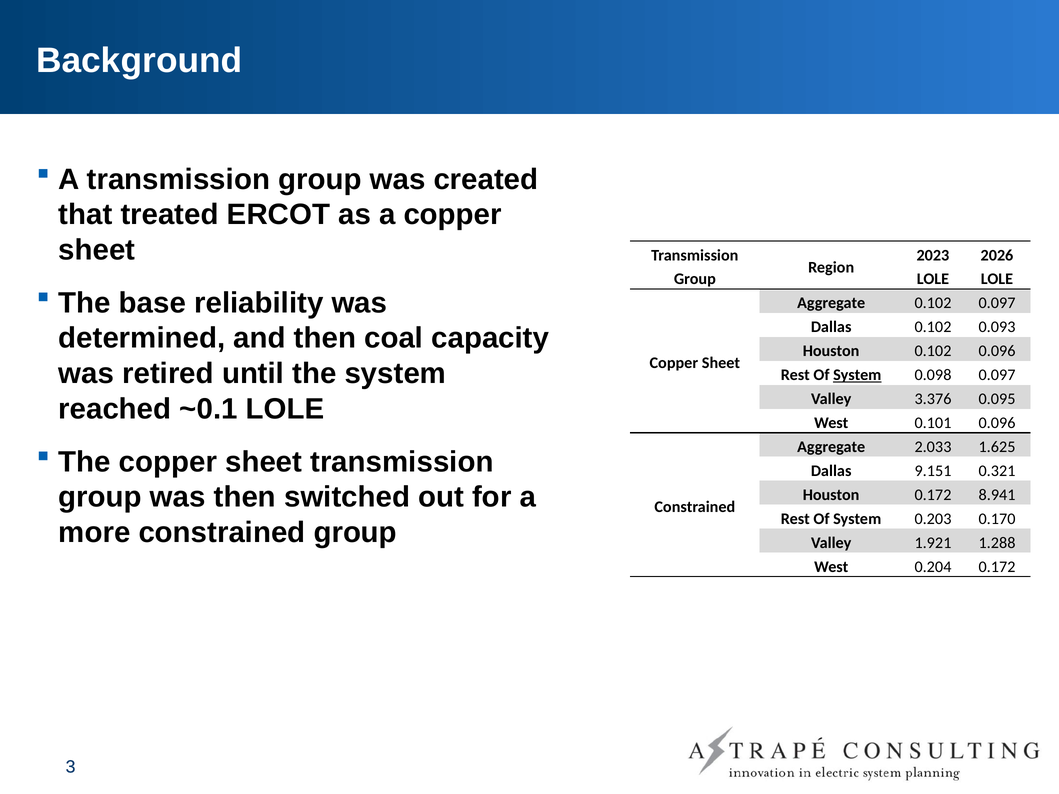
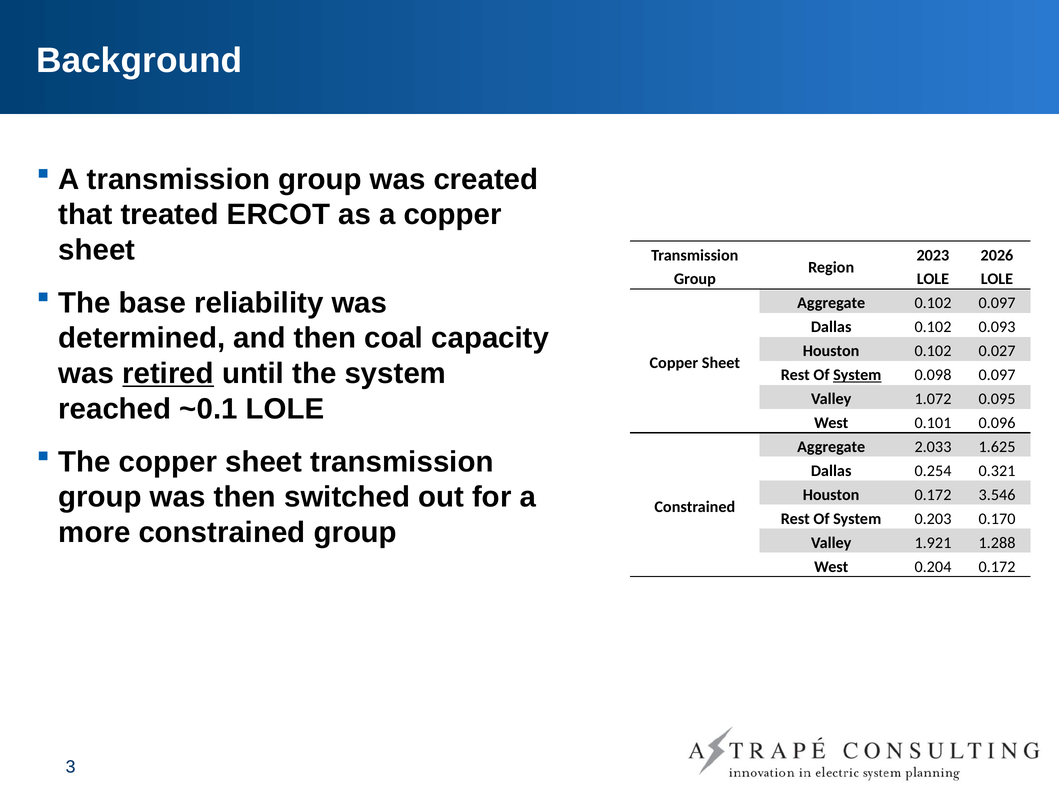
0.102 0.096: 0.096 -> 0.027
retired underline: none -> present
3.376: 3.376 -> 1.072
9.151: 9.151 -> 0.254
8.941: 8.941 -> 3.546
